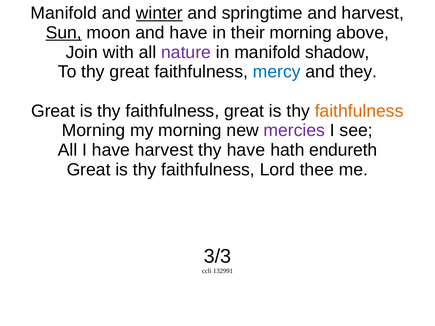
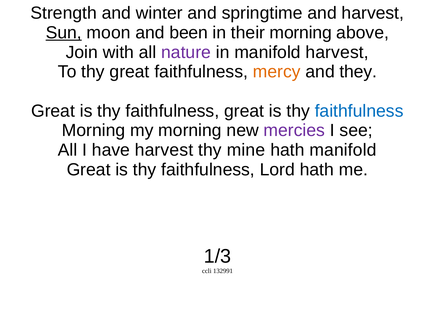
Manifold at (64, 13): Manifold -> Strength
winter underline: present -> none
and have: have -> been
manifold shadow: shadow -> harvest
mercy colour: blue -> orange
faithfulness at (359, 111) colour: orange -> blue
thy have: have -> mine
hath endureth: endureth -> manifold
Lord thee: thee -> hath
3/3: 3/3 -> 1/3
